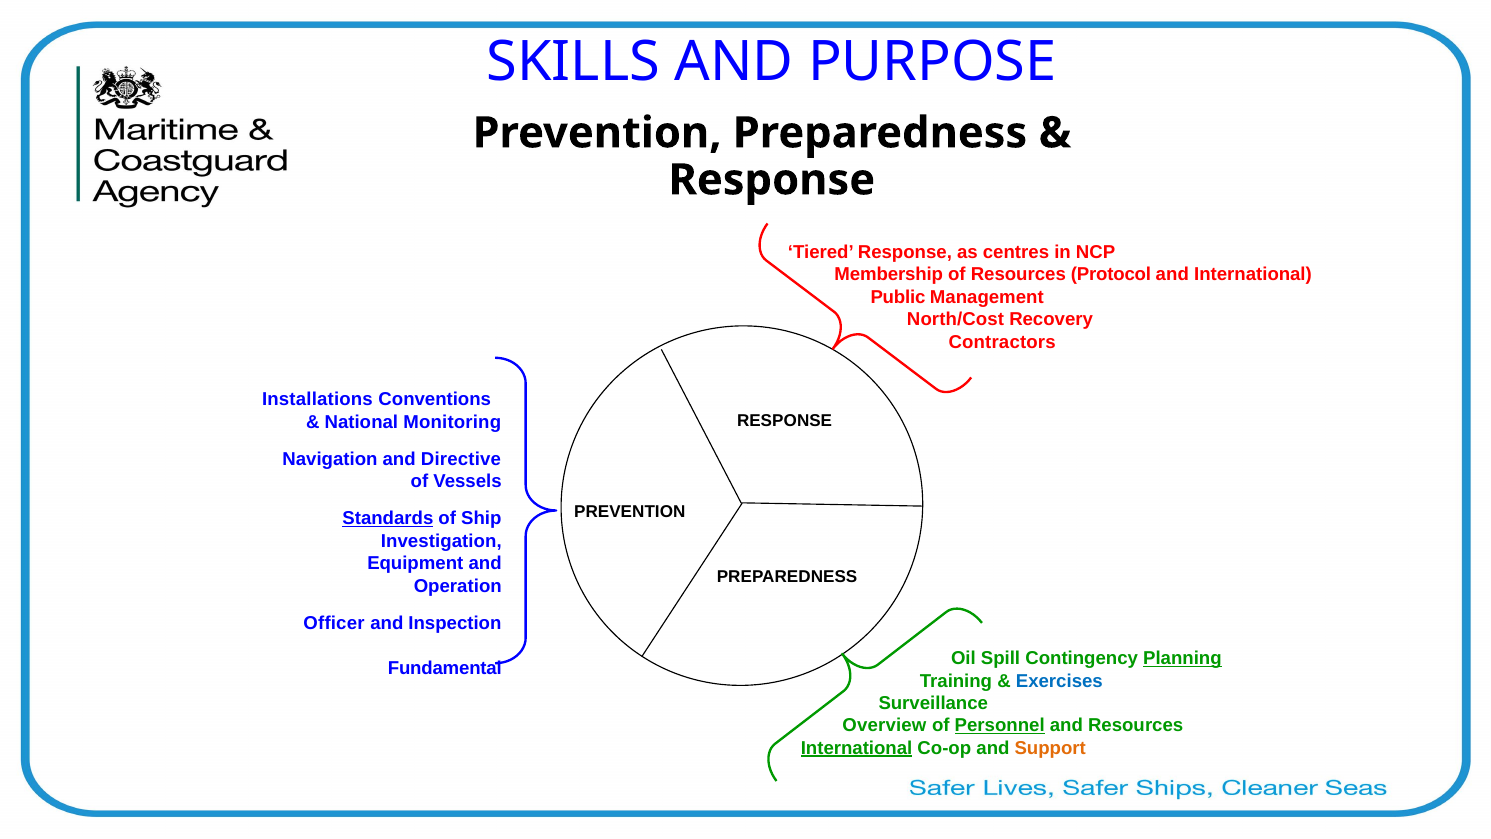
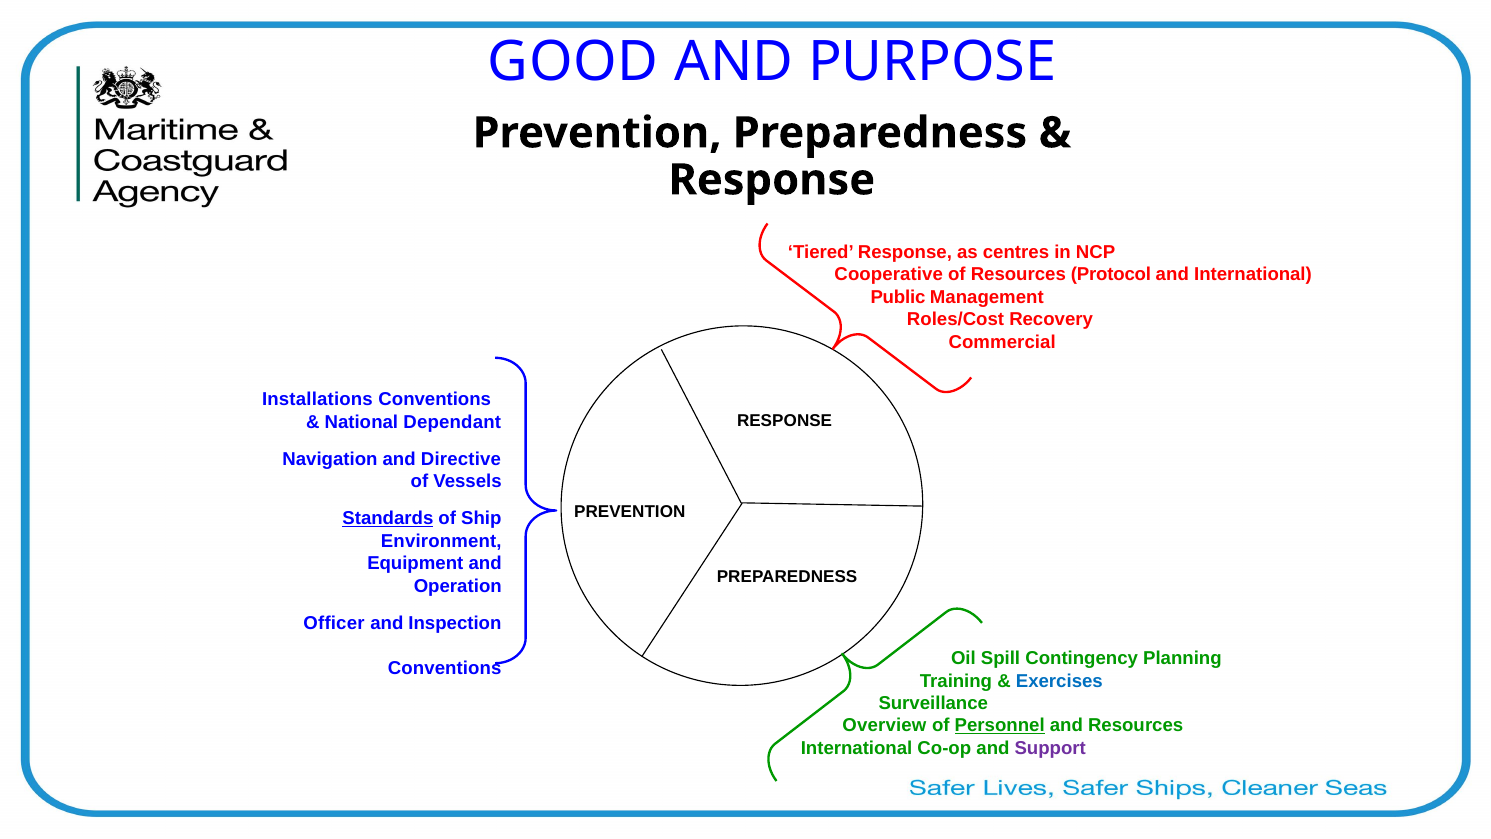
SKILLS: SKILLS -> GOOD
Membership: Membership -> Cooperative
North/Cost: North/Cost -> Roles/Cost
Contractors: Contractors -> Commercial
Monitoring: Monitoring -> Dependant
Investigation: Investigation -> Environment
Planning underline: present -> none
Fundamental at (445, 668): Fundamental -> Conventions
International at (857, 748) underline: present -> none
Support colour: orange -> purple
